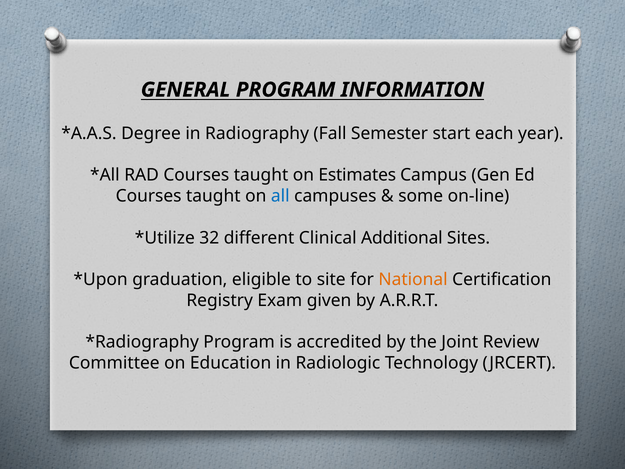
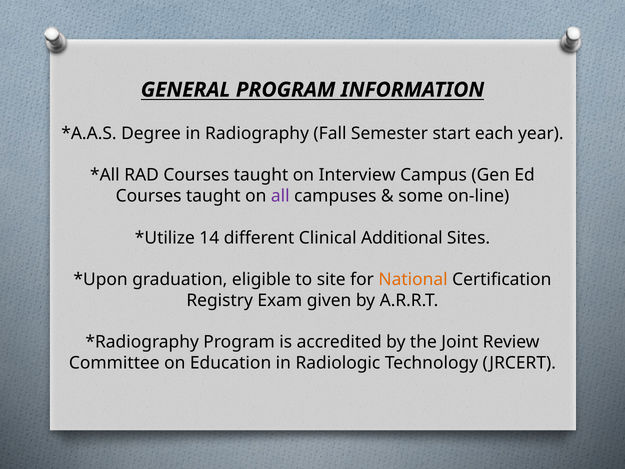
Estimates: Estimates -> Interview
all colour: blue -> purple
32: 32 -> 14
